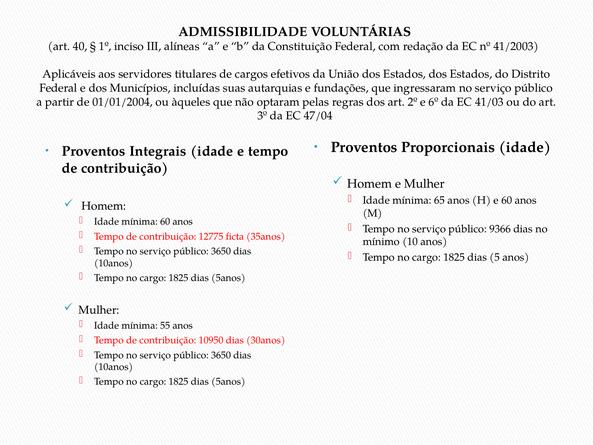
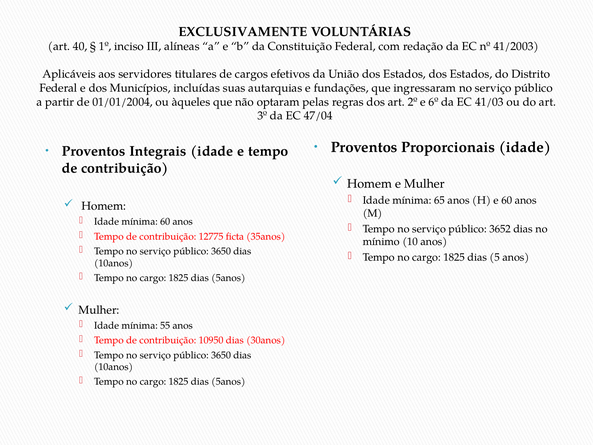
ADMISSIBILIDADE: ADMISSIBILIDADE -> EXCLUSIVAMENTE
9366: 9366 -> 3652
